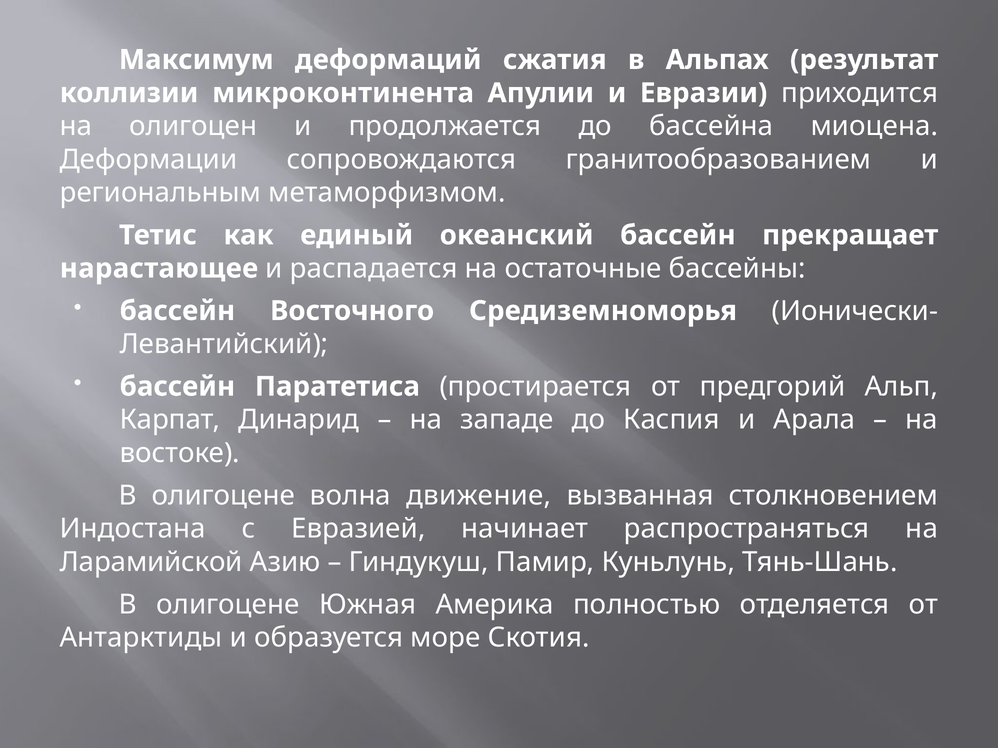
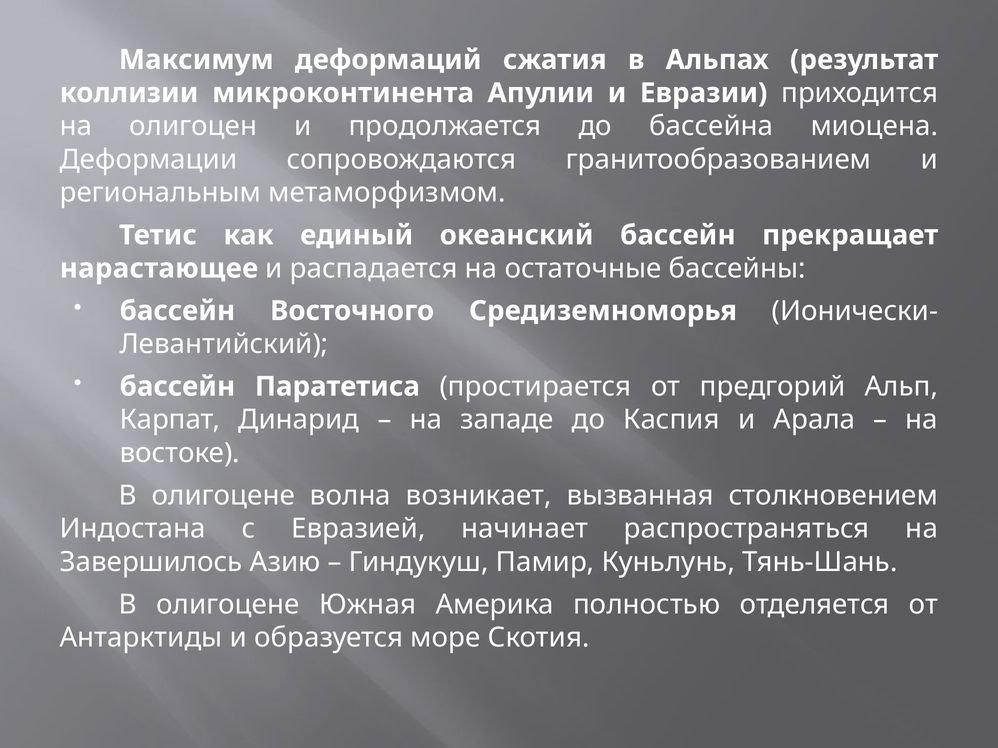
движение: движение -> возникает
Ларамийской: Ларамийской -> Завершилось
